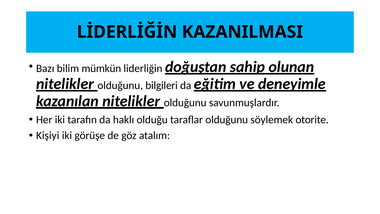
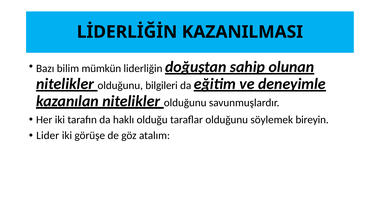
otorite: otorite -> bireyin
Kişiyi: Kişiyi -> Lider
